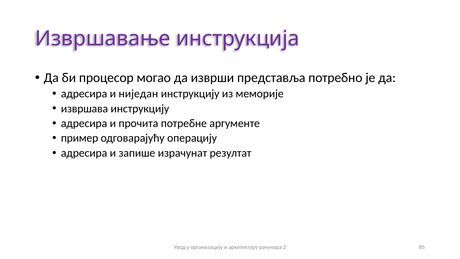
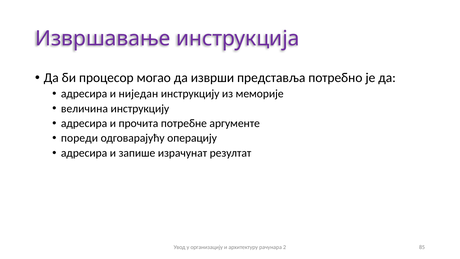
извршава: извршава -> величина
пример: пример -> пореди
